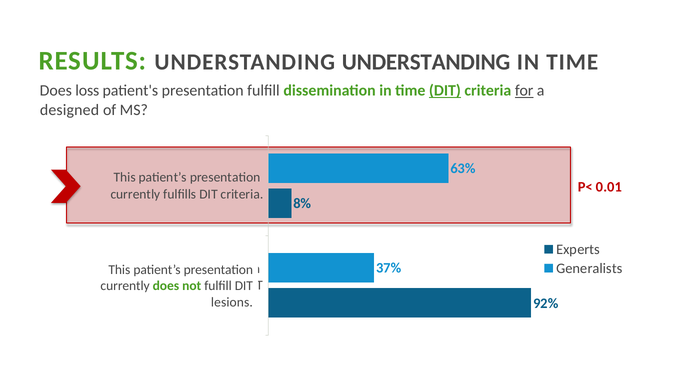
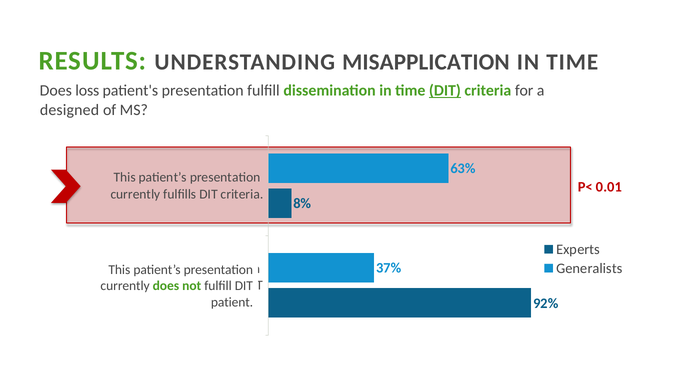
UNDERSTANDING UNDERSTANDING: UNDERSTANDING -> MISAPPLICATION
for underline: present -> none
lesions: lesions -> patient
